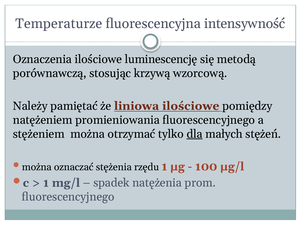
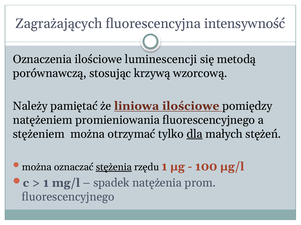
Temperaturze: Temperaturze -> Zagrażających
luminescencję: luminescencję -> luminescencji
stężenia underline: none -> present
